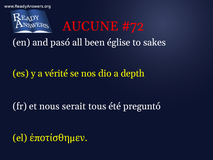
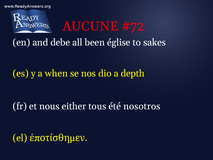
pasó: pasó -> debe
vérité: vérité -> when
serait: serait -> either
preguntó: preguntó -> nosotros
